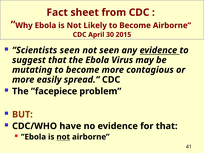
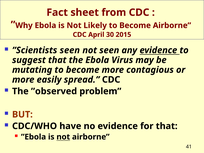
”facepiece: ”facepiece -> ”observed
